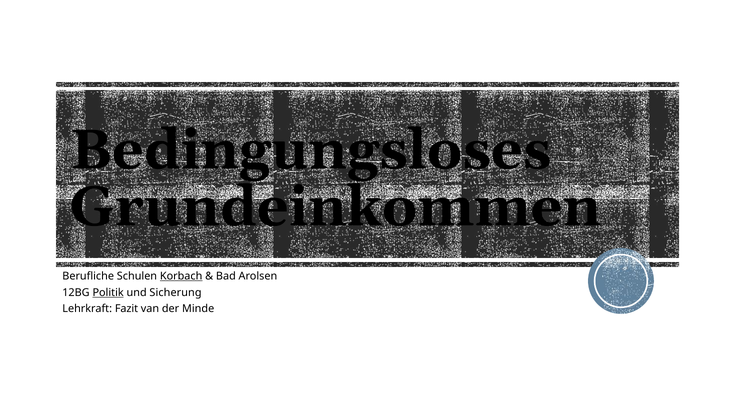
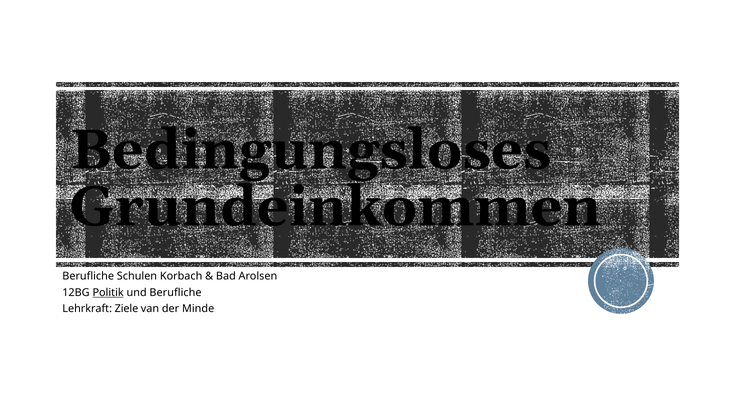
Korbach underline: present -> none
und Sicherung: Sicherung -> Berufliche
Fazit: Fazit -> Ziele
